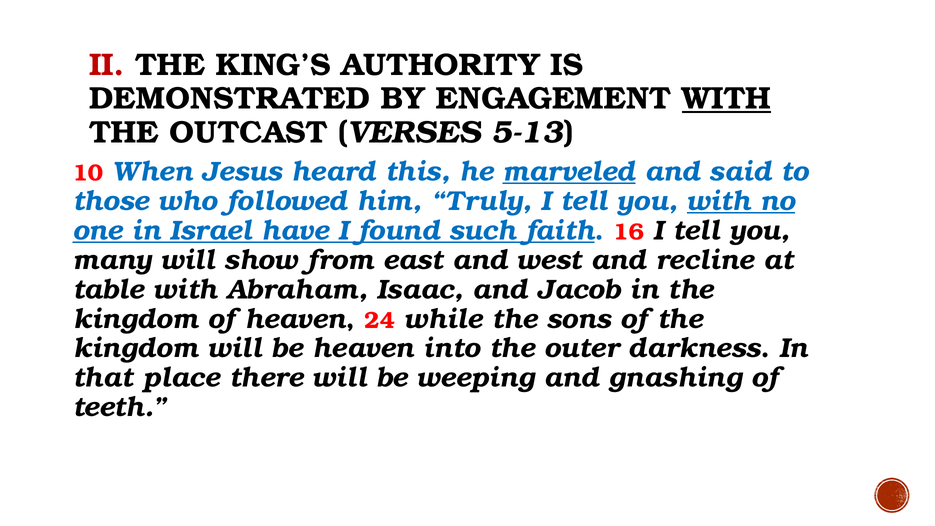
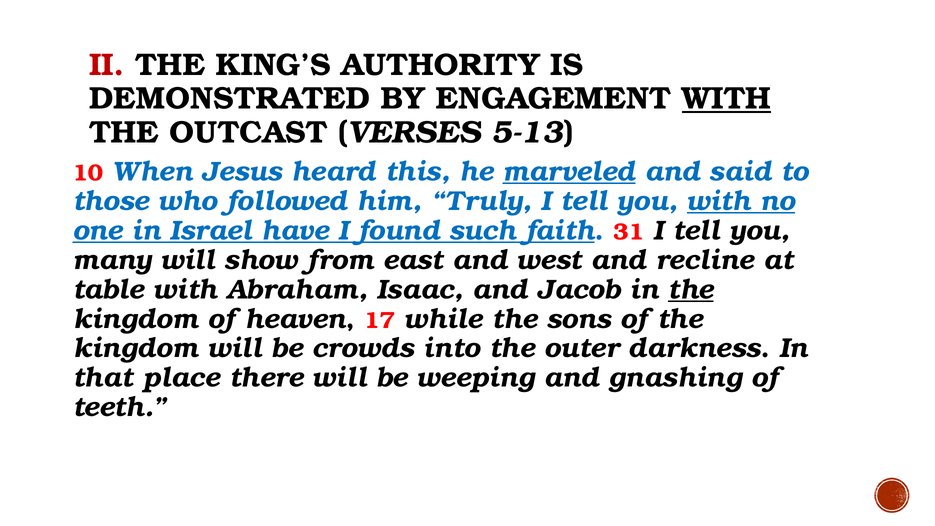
16: 16 -> 31
the at (691, 290) underline: none -> present
24: 24 -> 17
be heaven: heaven -> crowds
